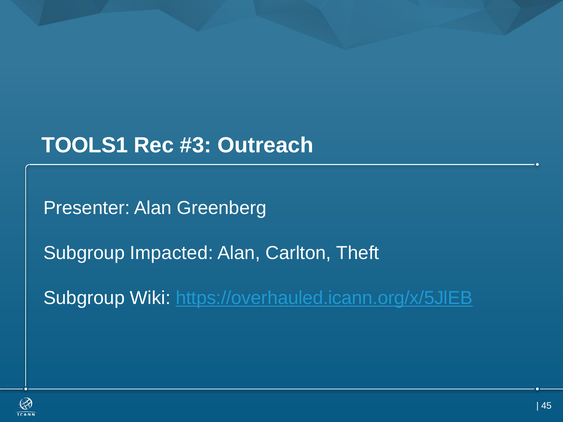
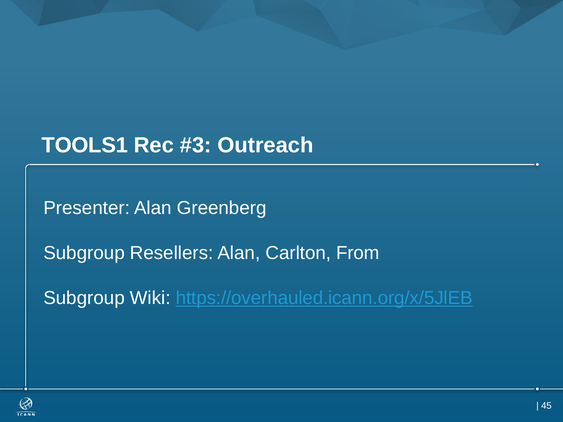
Impacted: Impacted -> Resellers
Theft: Theft -> From
